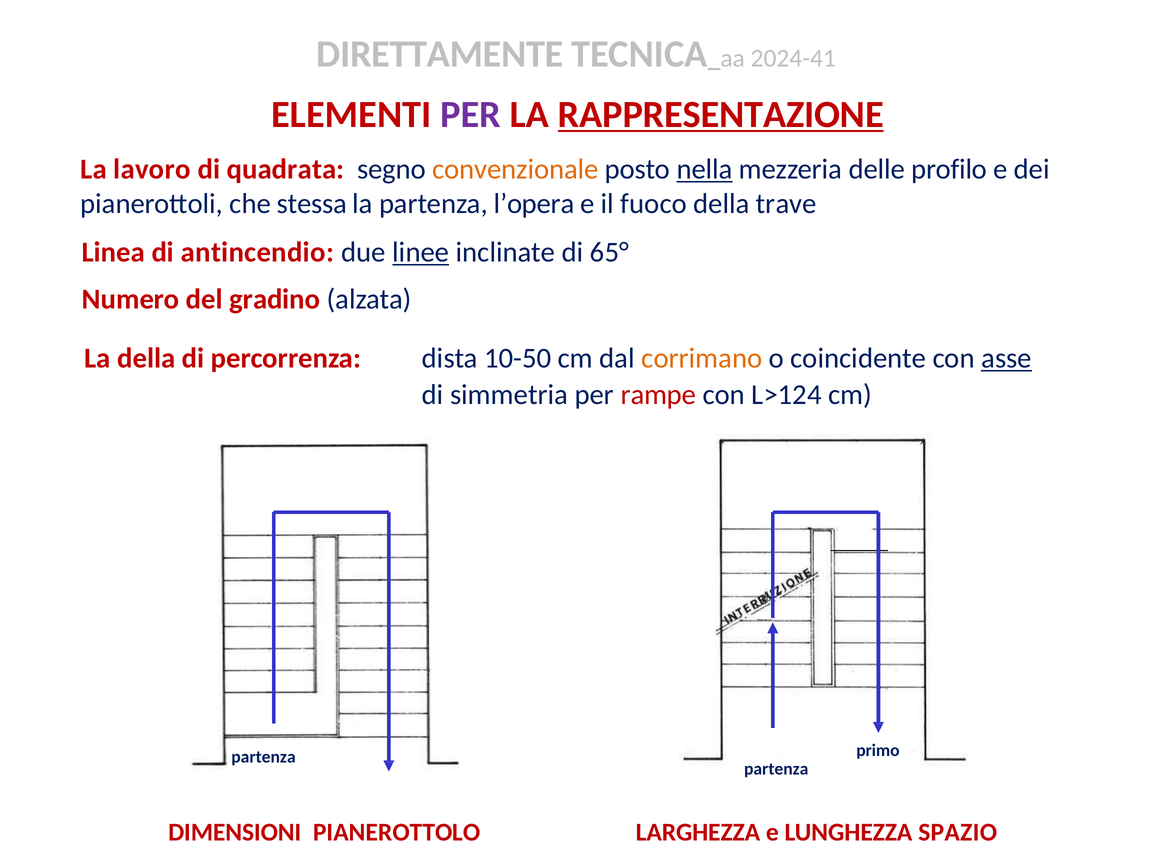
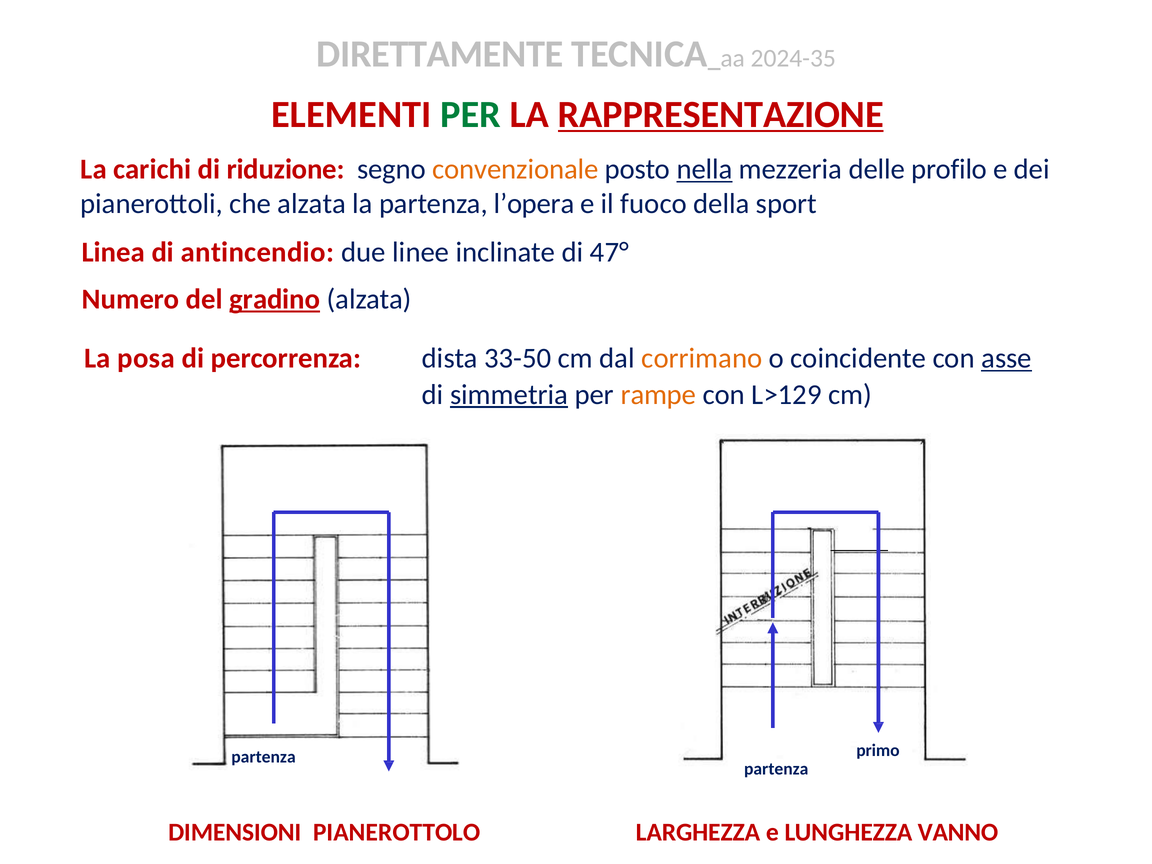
2024-41: 2024-41 -> 2024-35
PER at (471, 115) colour: purple -> green
lavoro: lavoro -> carichi
quadrata: quadrata -> riduzione
che stessa: stessa -> alzata
trave: trave -> sport
linee underline: present -> none
65°: 65° -> 47°
gradino underline: none -> present
La della: della -> posa
10-50: 10-50 -> 33-50
simmetria underline: none -> present
rampe colour: red -> orange
L>124: L>124 -> L>129
SPAZIO: SPAZIO -> VANNO
